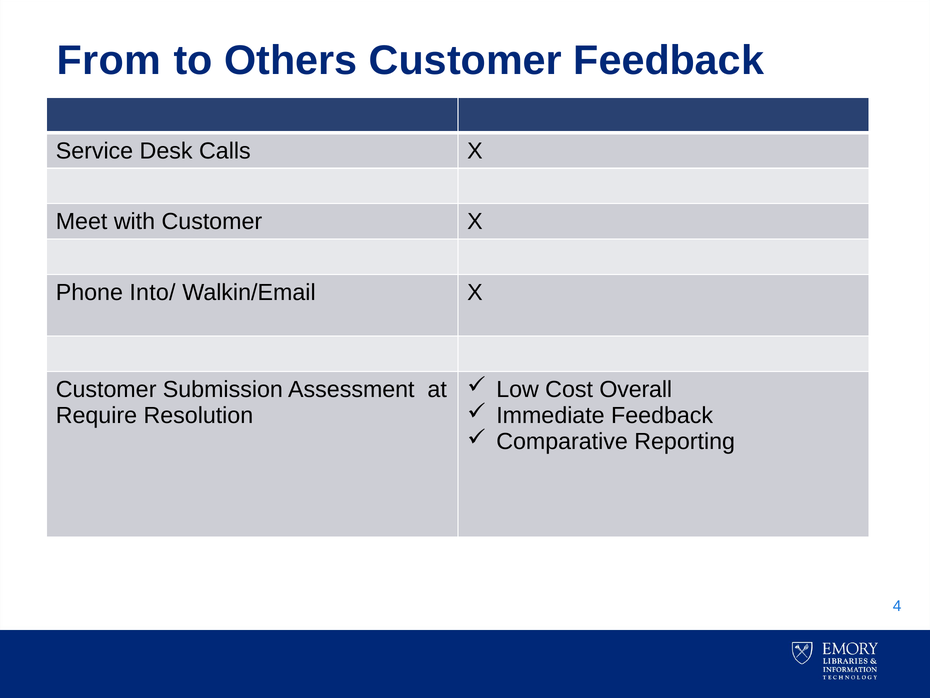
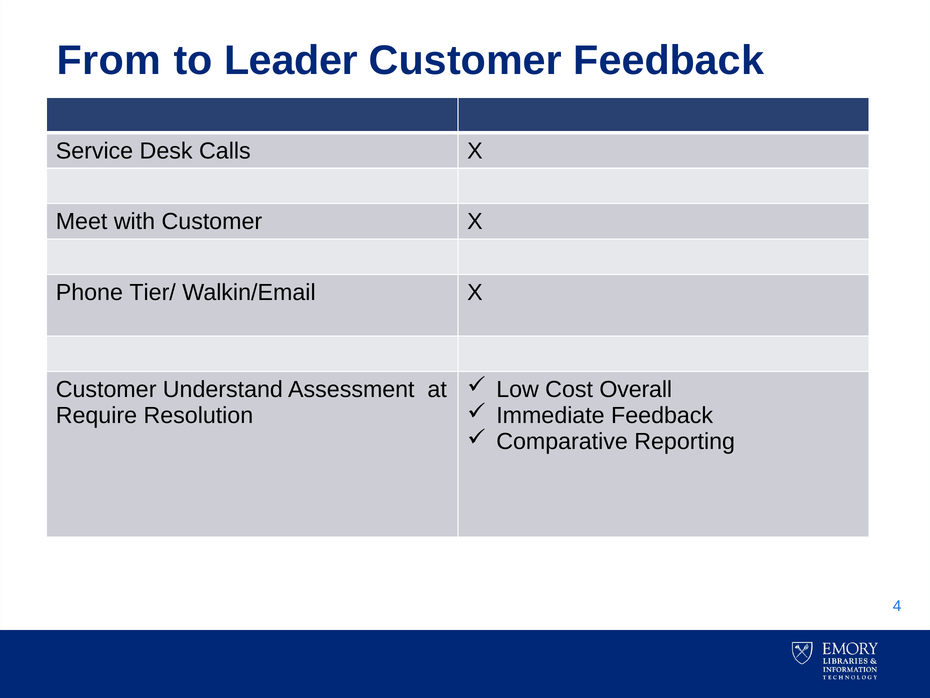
Others: Others -> Leader
Into/: Into/ -> Tier/
Submission: Submission -> Understand
